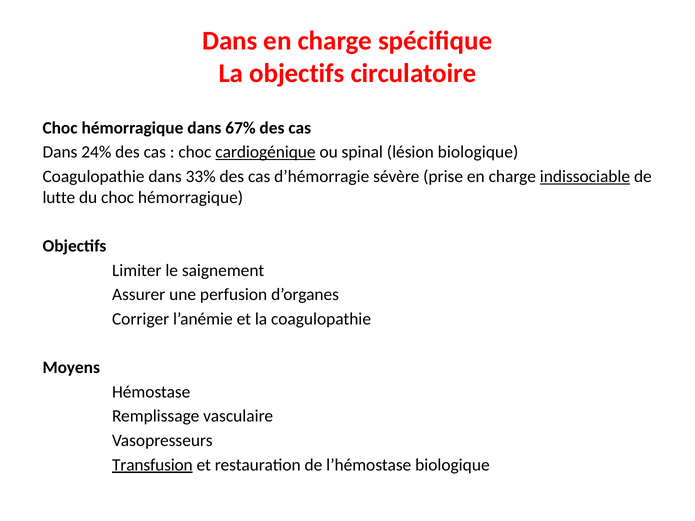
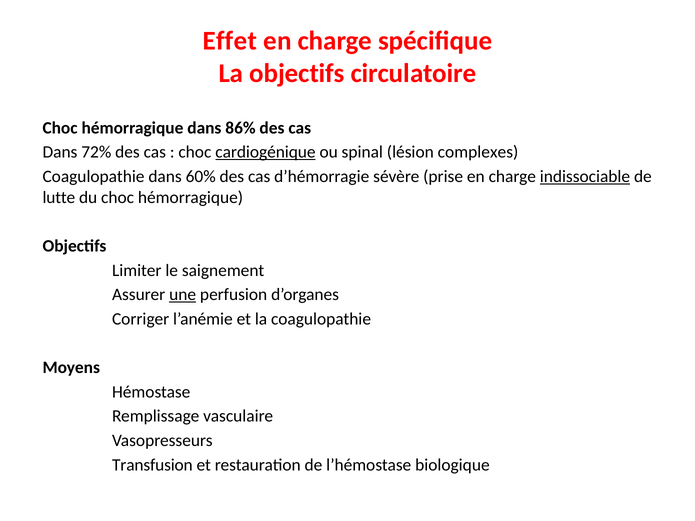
Dans at (230, 41): Dans -> Effet
67%: 67% -> 86%
24%: 24% -> 72%
lésion biologique: biologique -> complexes
33%: 33% -> 60%
une underline: none -> present
Transfusion underline: present -> none
